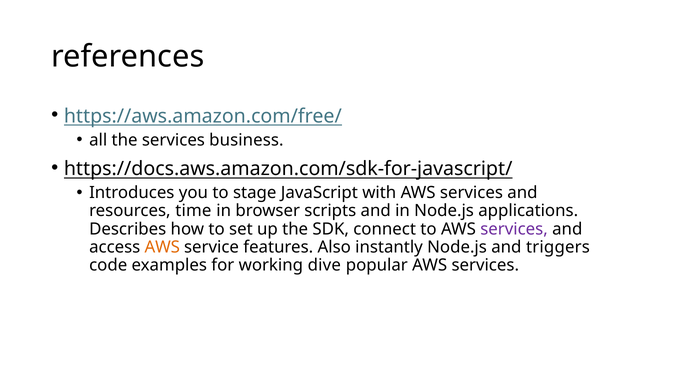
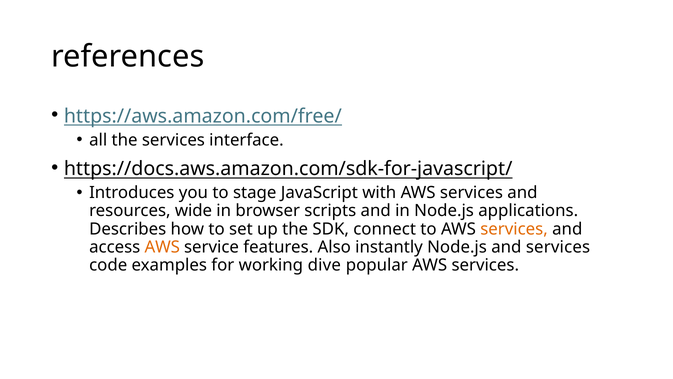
business: business -> interface
time: time -> wide
services at (514, 229) colour: purple -> orange
and triggers: triggers -> services
